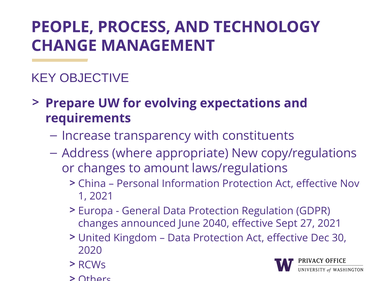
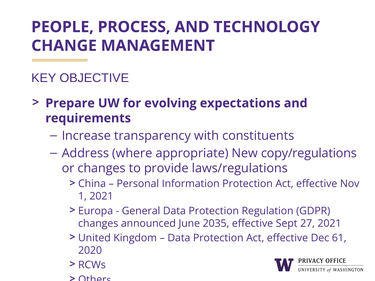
amount: amount -> provide
2040: 2040 -> 2035
30: 30 -> 61
